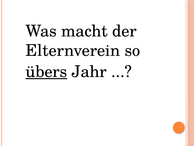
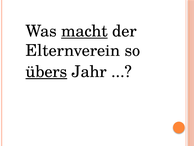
macht underline: none -> present
